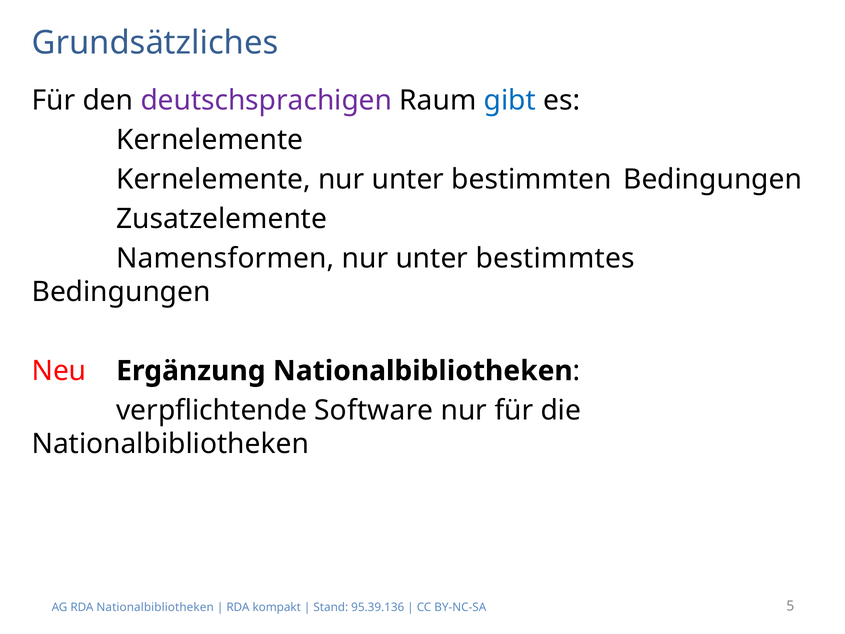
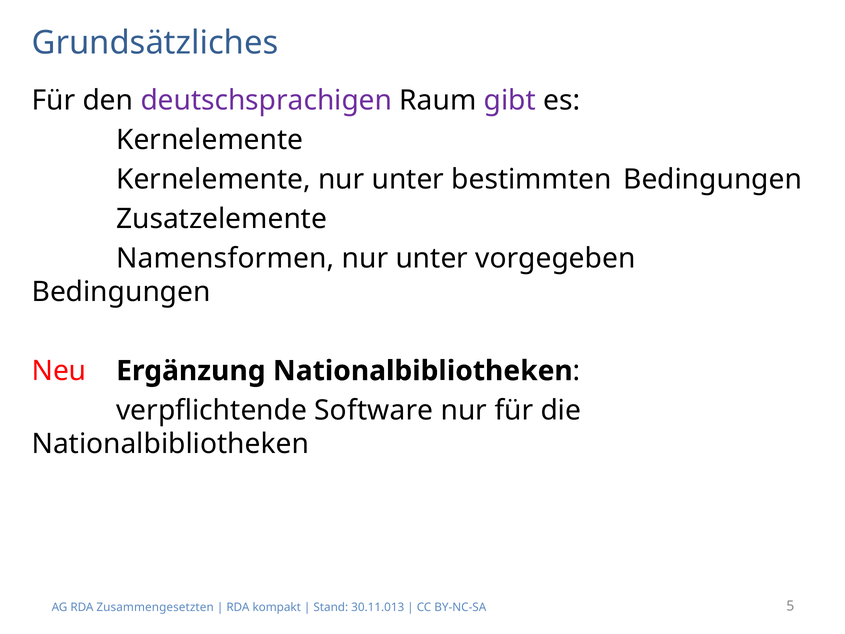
gibt colour: blue -> purple
bestimmtes: bestimmtes -> vorgegeben
RDA Nationalbibliotheken: Nationalbibliotheken -> Zusammengesetzten
95.39.136: 95.39.136 -> 30.11.013
